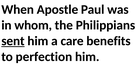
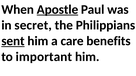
Apostle underline: none -> present
whom: whom -> secret
perfection: perfection -> important
